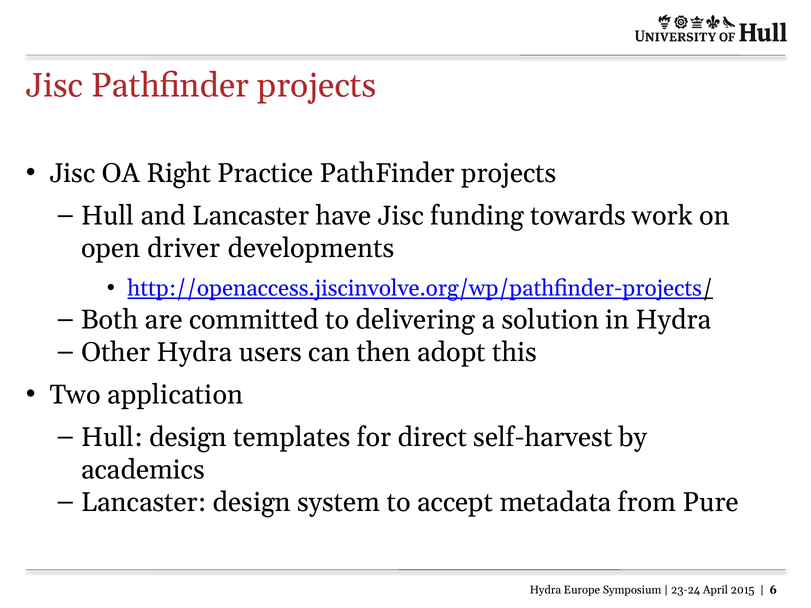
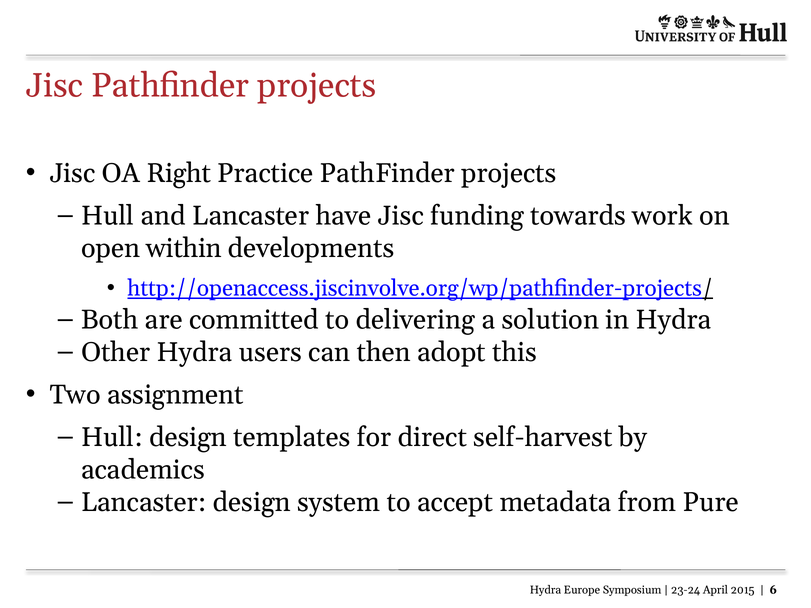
driver: driver -> within
application: application -> assignment
